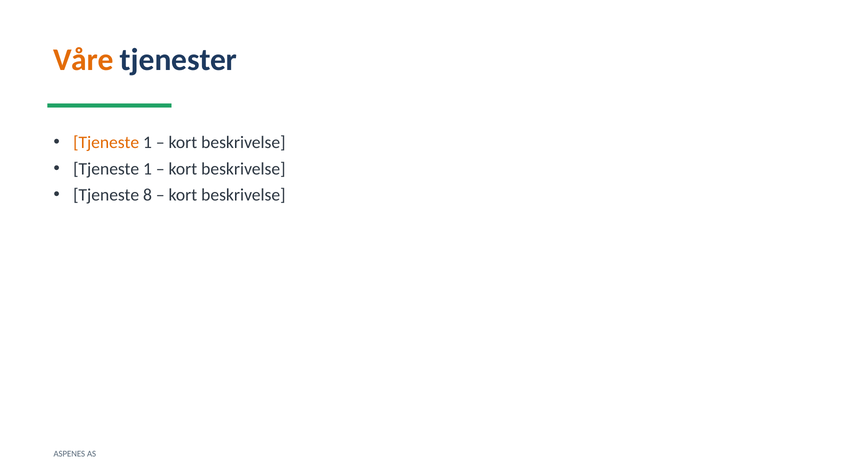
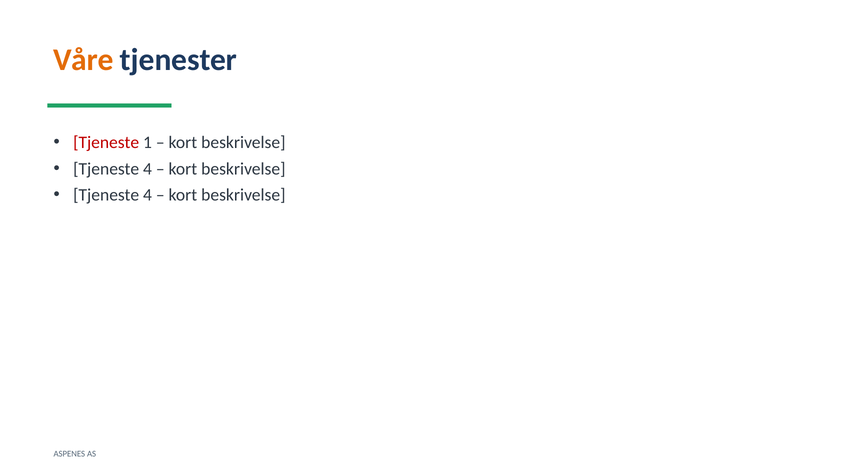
Tjeneste at (106, 142) colour: orange -> red
1 at (147, 169): 1 -> 4
8 at (147, 195): 8 -> 4
